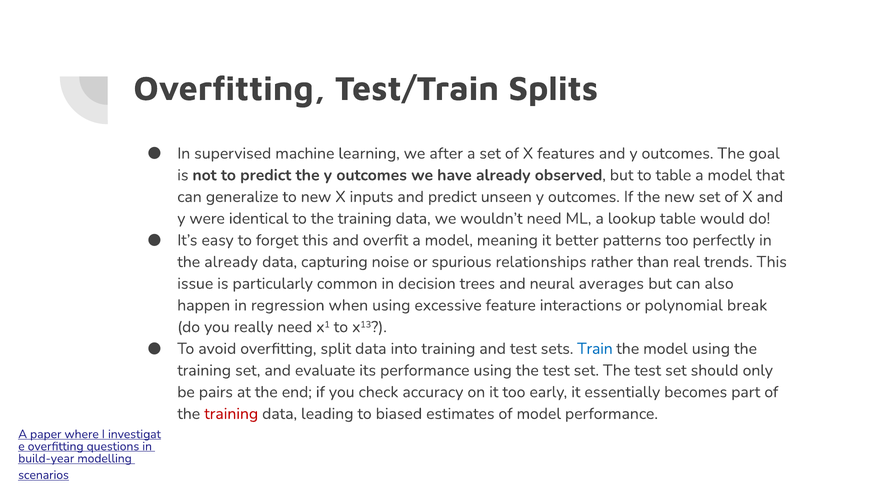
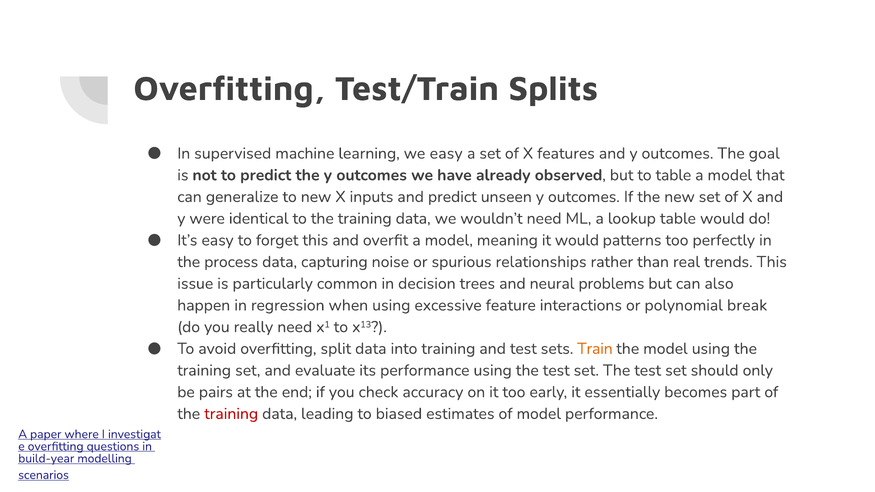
we after: after -> easy
it better: better -> would
the already: already -> process
averages: averages -> problems
Train colour: blue -> orange
